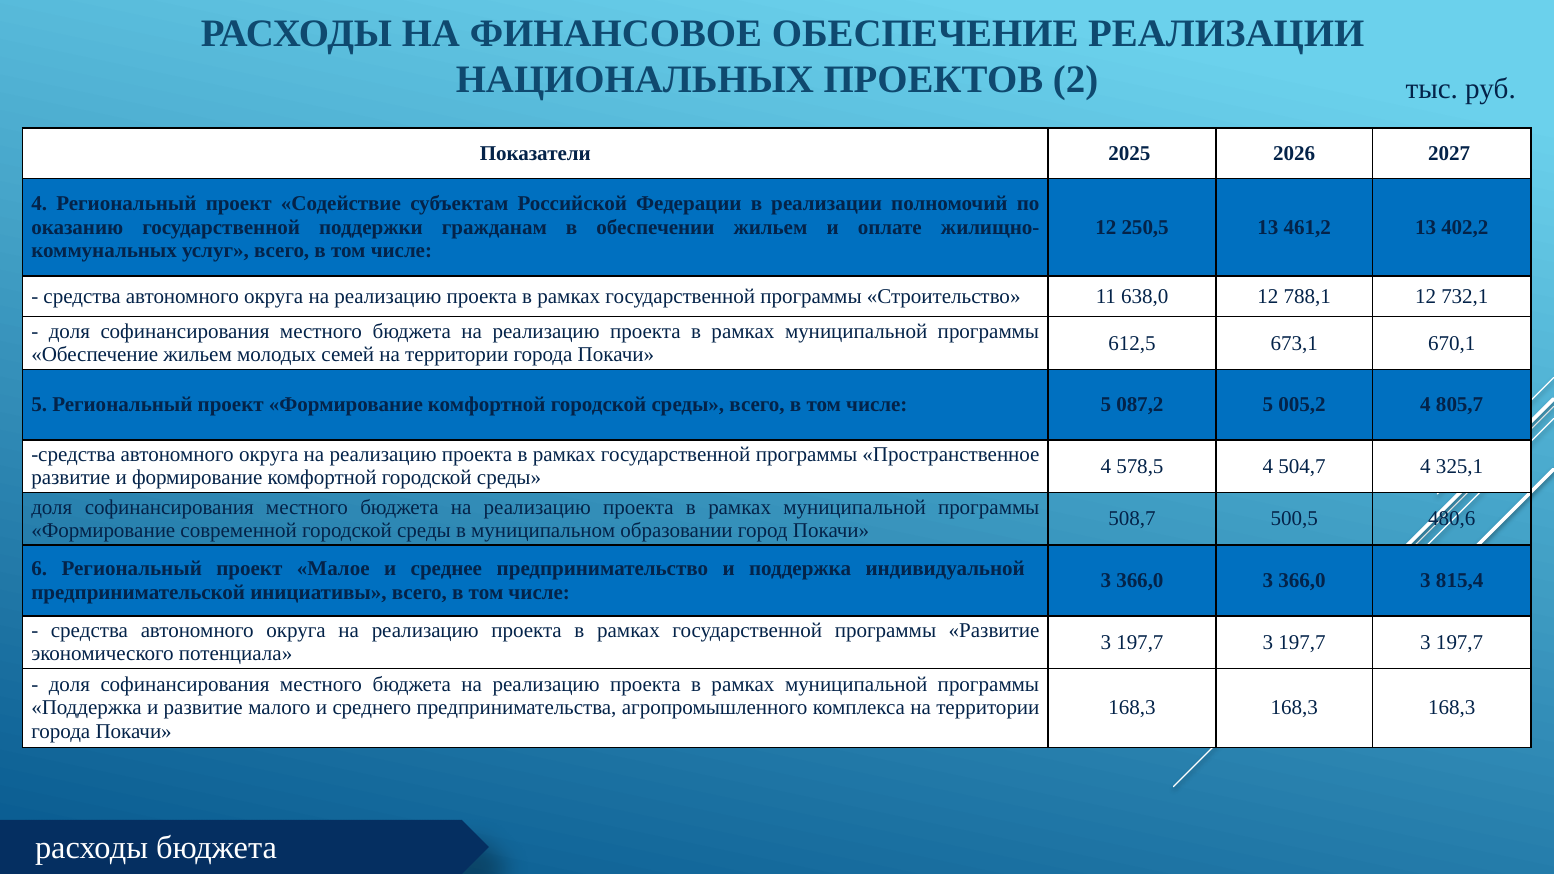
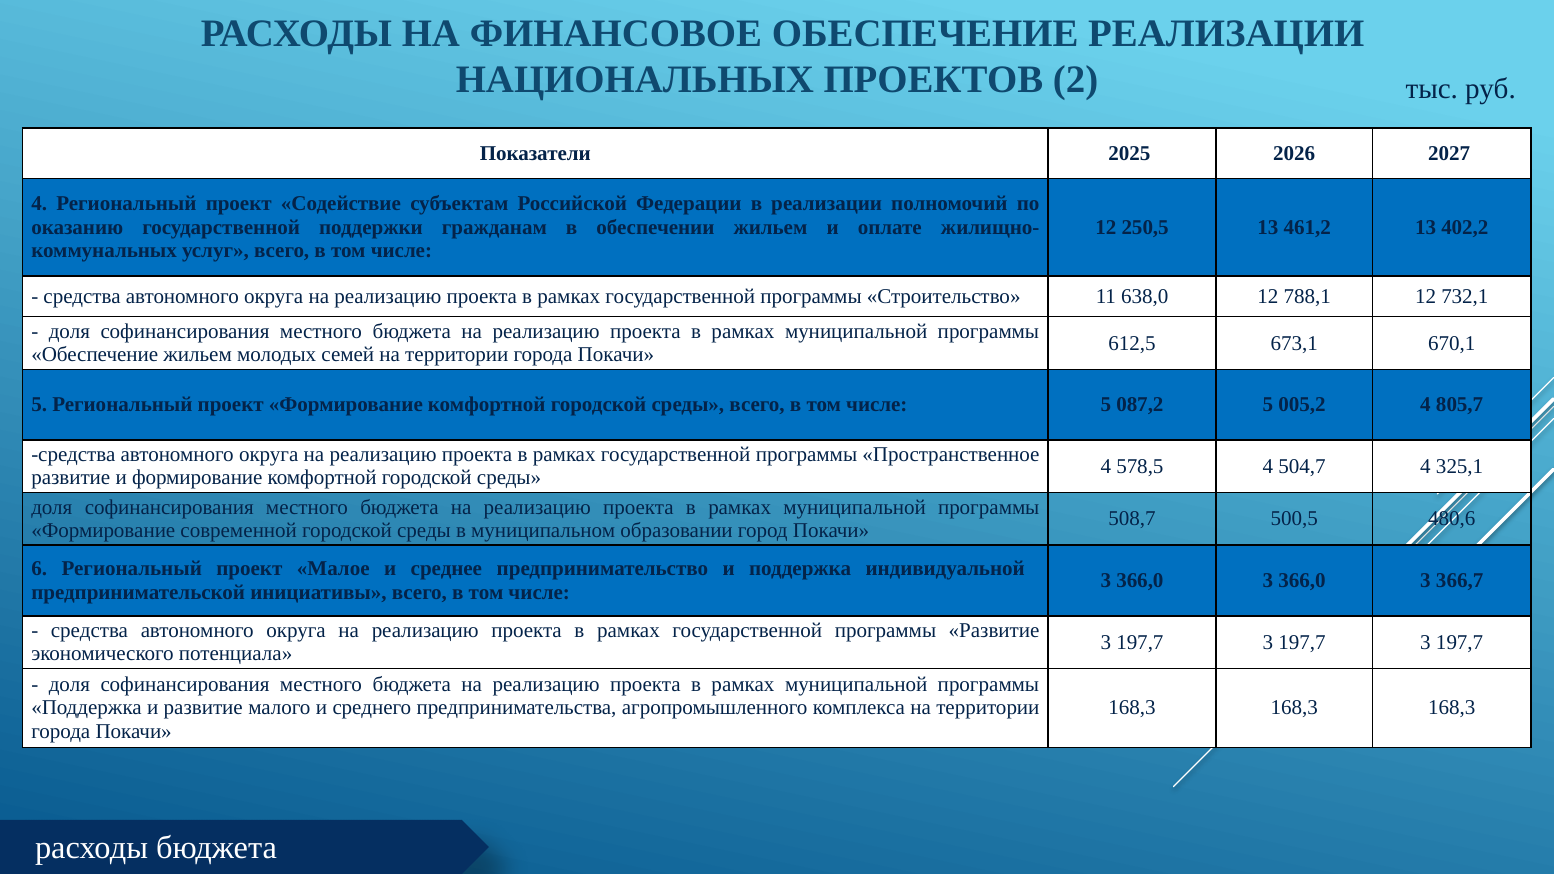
815,4: 815,4 -> 366,7
